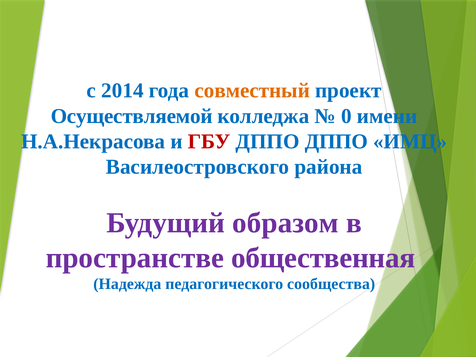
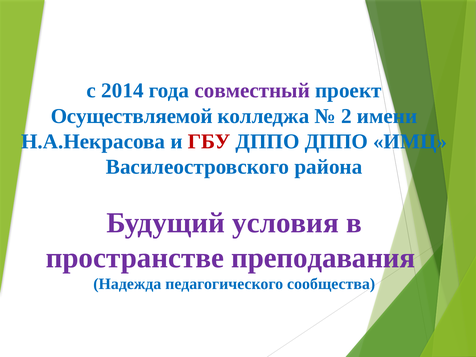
совместный colour: orange -> purple
0: 0 -> 2
образом: образом -> условия
общественная: общественная -> преподавания
